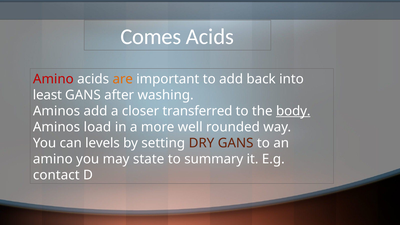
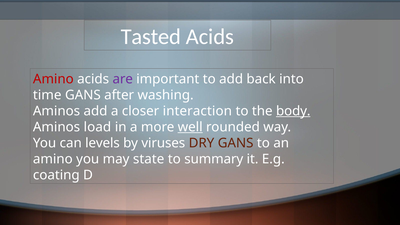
Comes: Comes -> Tasted
are colour: orange -> purple
least: least -> time
transferred: transferred -> interaction
well underline: none -> present
setting: setting -> viruses
contact: contact -> coating
